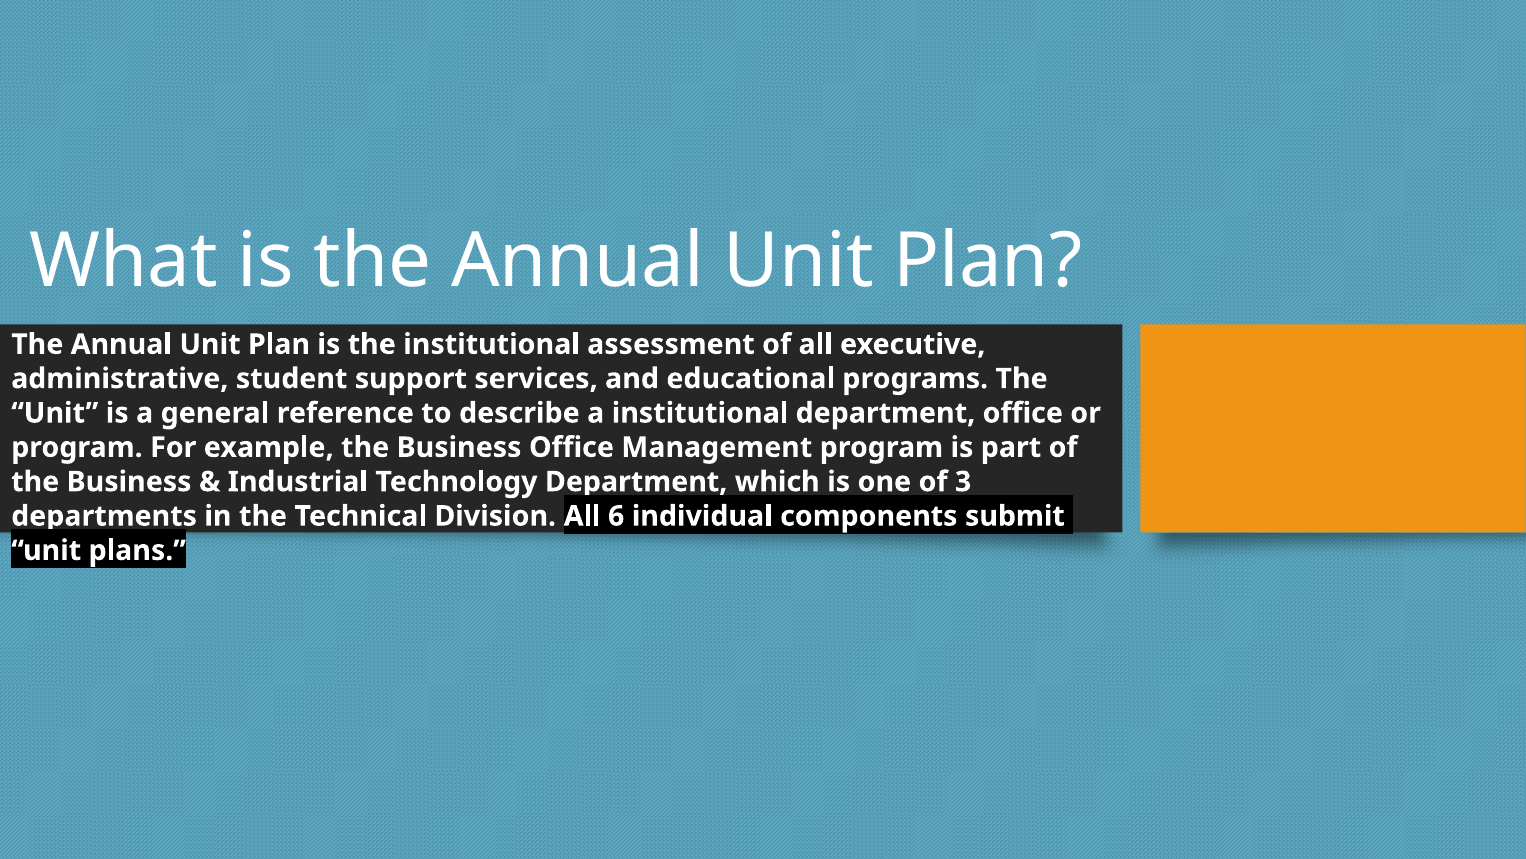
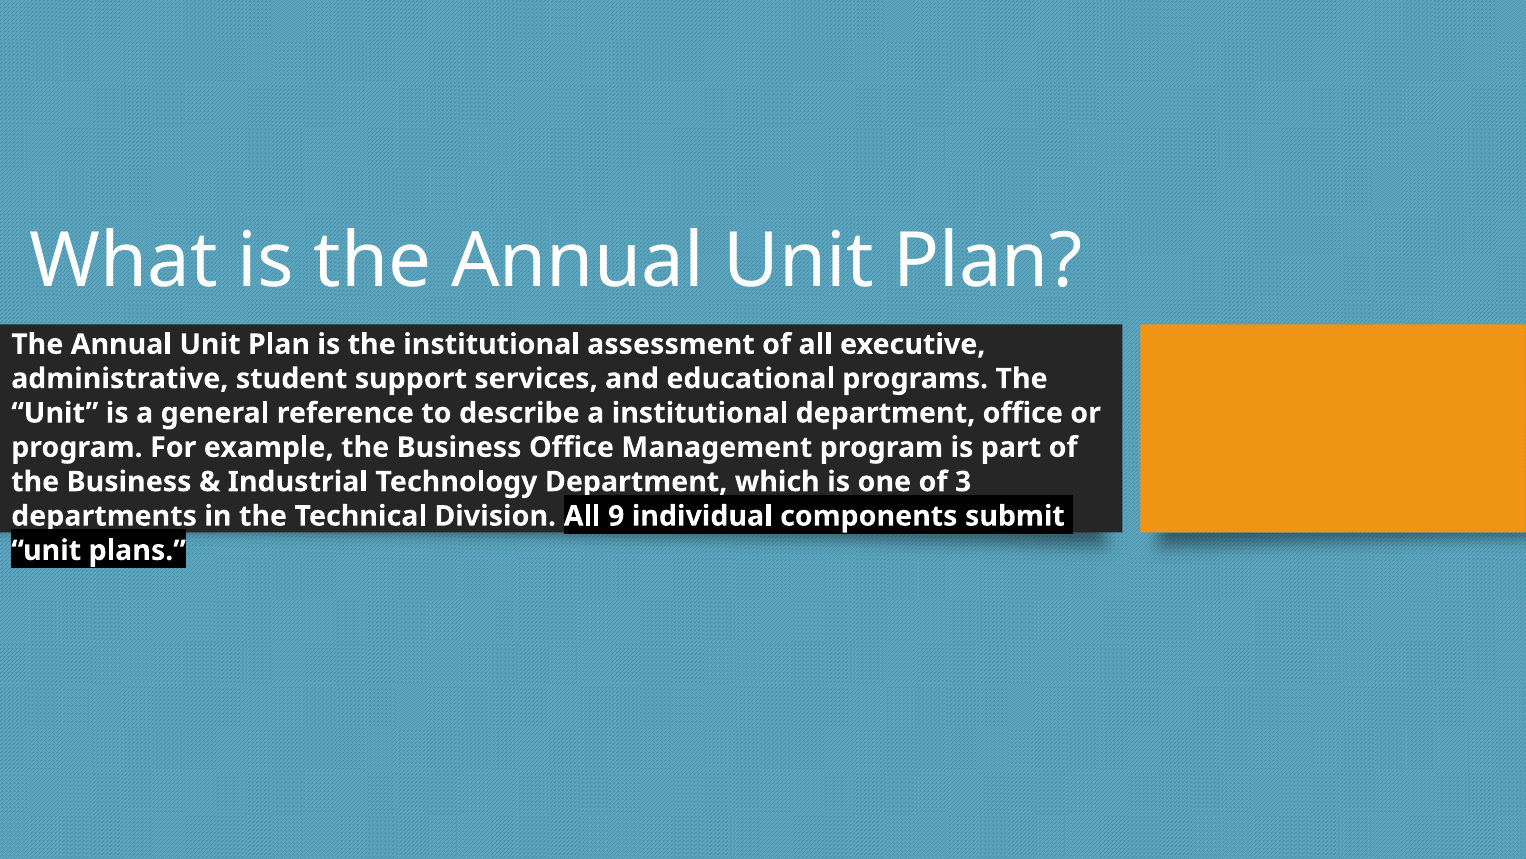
6: 6 -> 9
